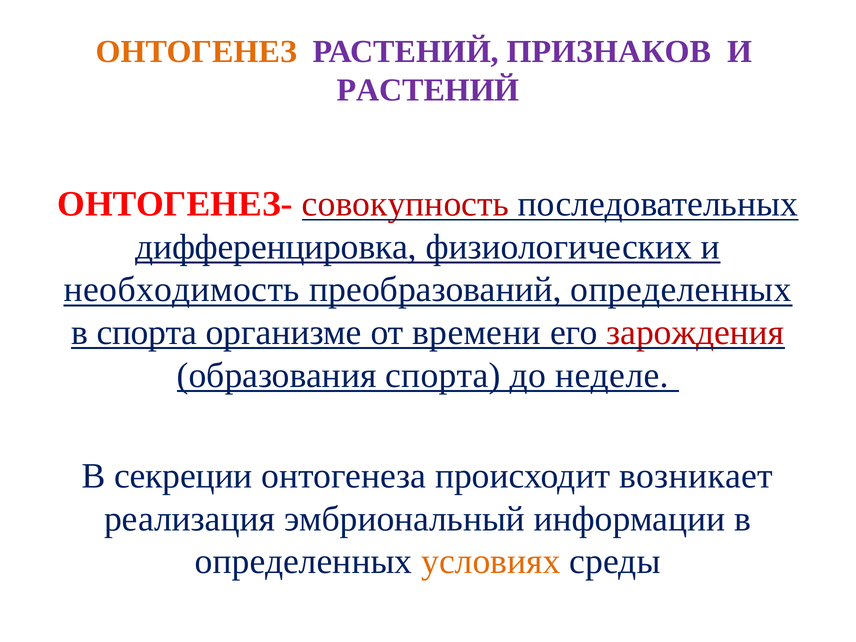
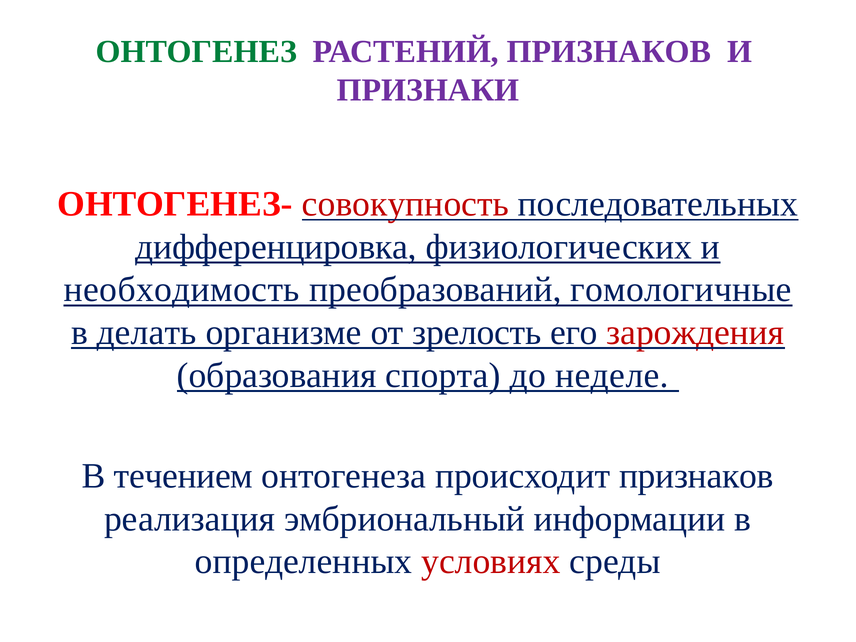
ОНТОГЕНЕЗ colour: orange -> green
РАСТЕНИЙ at (428, 90): РАСТЕНИЙ -> ПРИЗНАКИ
преобразований определенных: определенных -> гомологичные
в спорта: спорта -> делать
времени: времени -> зрелость
секреции: секреции -> течением
происходит возникает: возникает -> признаков
условиях colour: orange -> red
